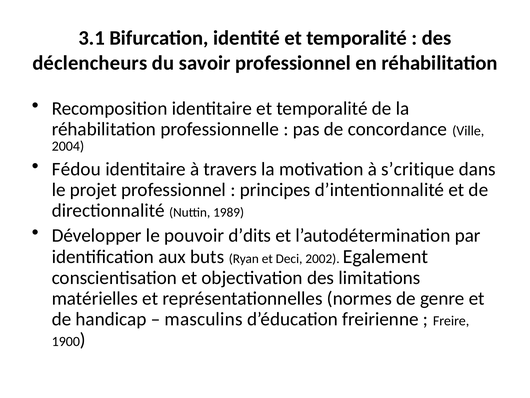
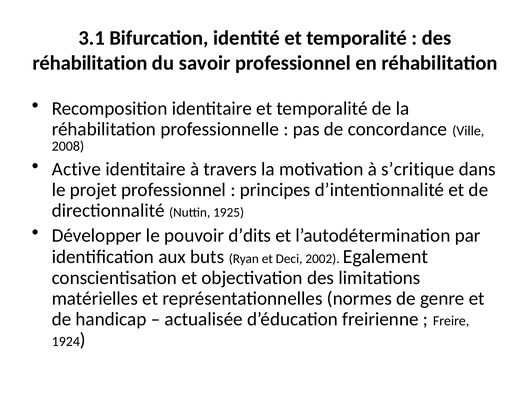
déclencheurs at (90, 63): déclencheurs -> réhabilitation
2004: 2004 -> 2008
Fédou: Fédou -> Active
1989: 1989 -> 1925
masculins: masculins -> actualisée
1900: 1900 -> 1924
